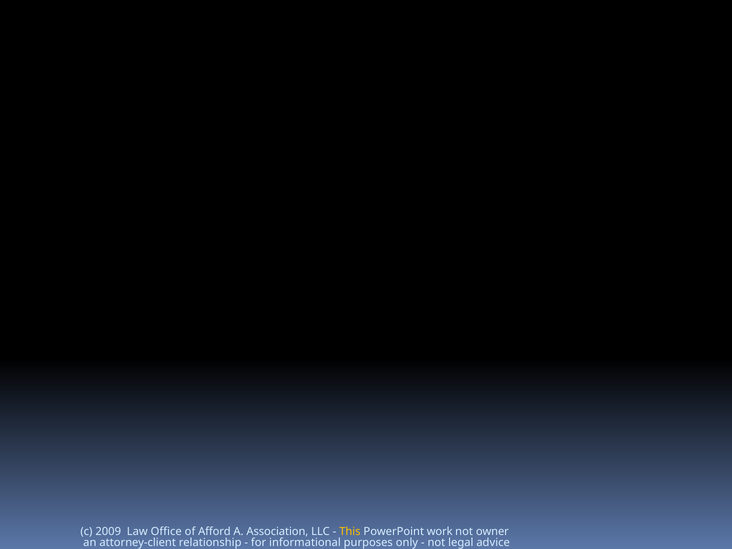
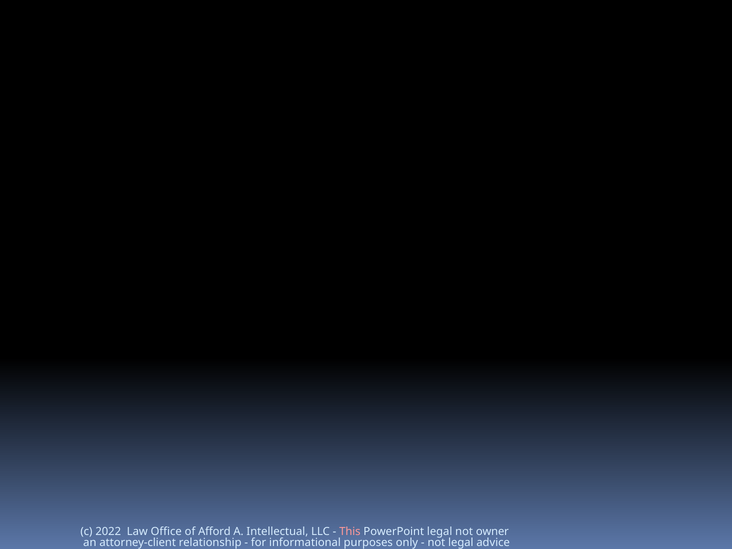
2009: 2009 -> 2022
Association: Association -> Intellectual
This colour: yellow -> pink
PowerPoint work: work -> legal
